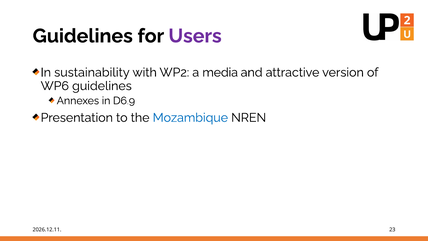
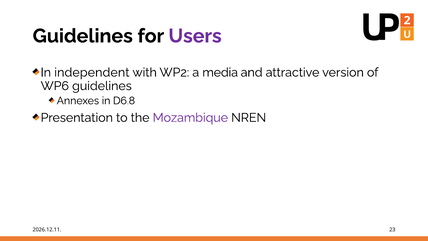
sustainability: sustainability -> independent
D6.9: D6.9 -> D6.8
Mozambique colour: blue -> purple
